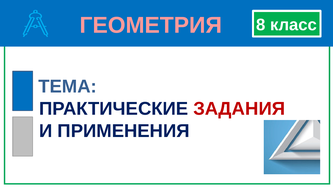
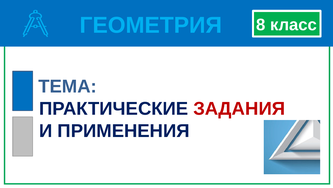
ГЕОМЕТРИЯ colour: pink -> light blue
